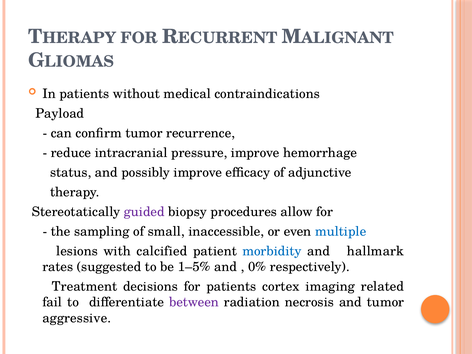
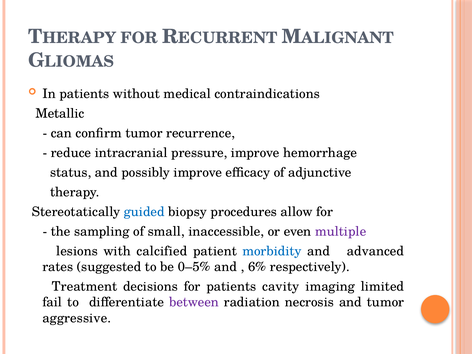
Payload: Payload -> Metallic
guided colour: purple -> blue
multiple colour: blue -> purple
hallmark: hallmark -> advanced
1–5%: 1–5% -> 0–5%
0%: 0% -> 6%
cortex: cortex -> cavity
related: related -> limited
